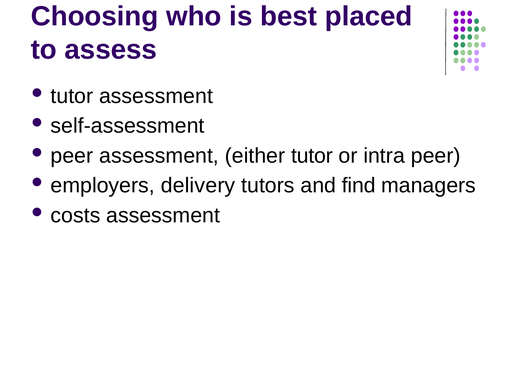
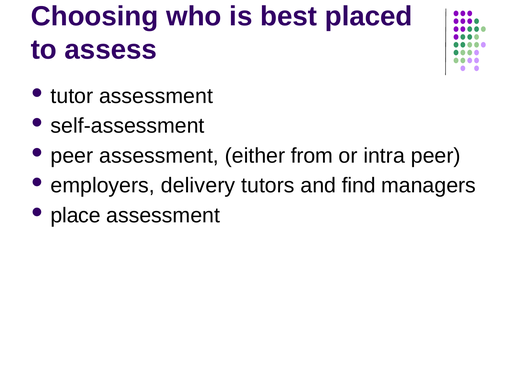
either tutor: tutor -> from
costs: costs -> place
